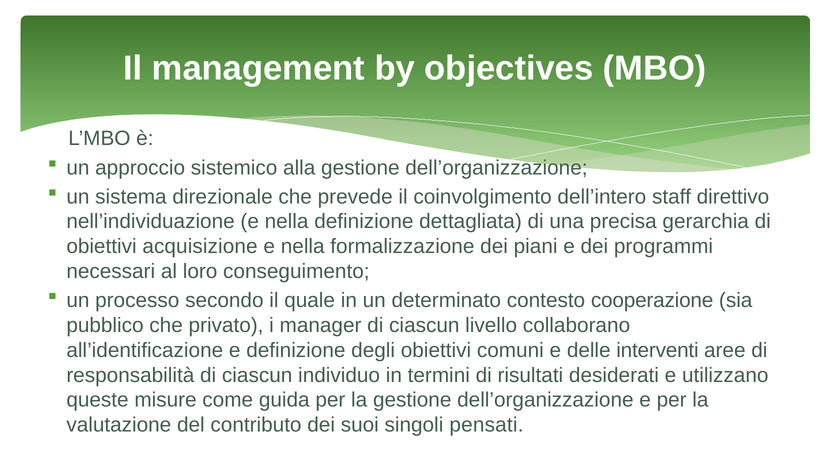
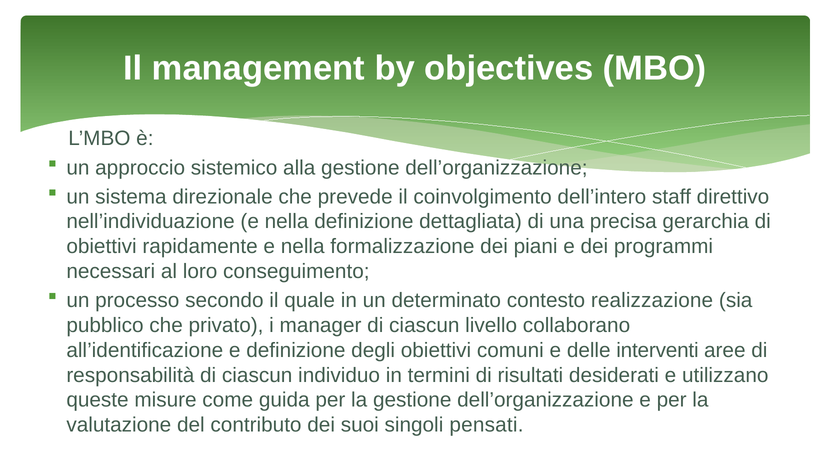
acquisizione: acquisizione -> rapidamente
cooperazione: cooperazione -> realizzazione
